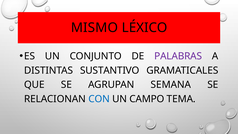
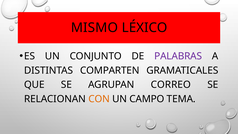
SUSTANTIVO: SUSTANTIVO -> COMPARTEN
SEMANA: SEMANA -> CORREO
CON colour: blue -> orange
